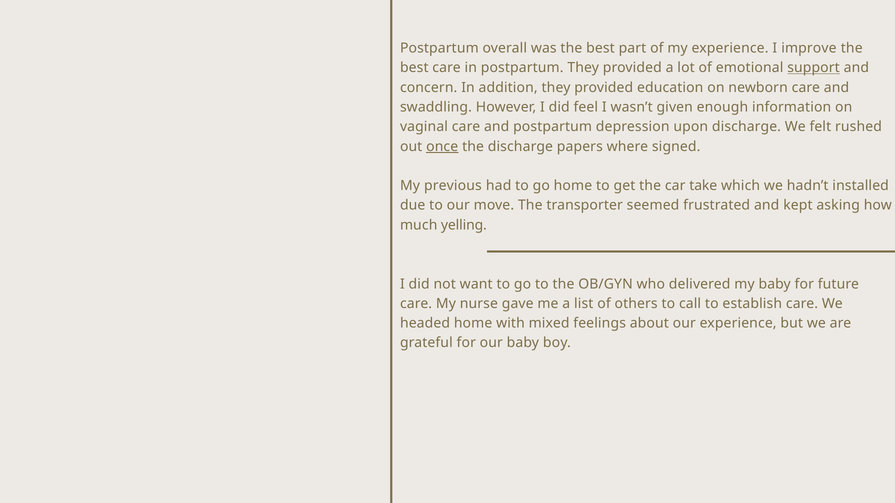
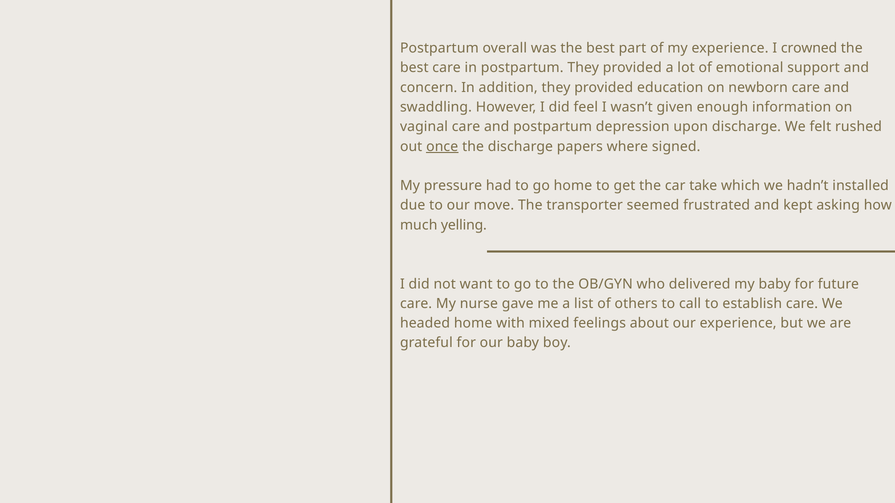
improve: improve -> crowned
support underline: present -> none
previous: previous -> pressure
